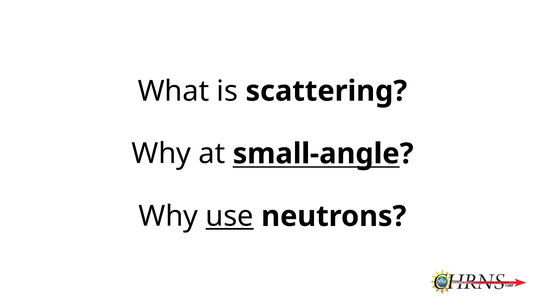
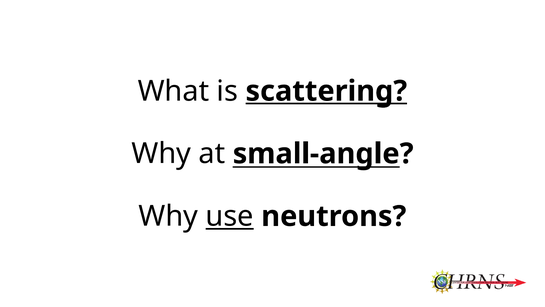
scattering underline: none -> present
